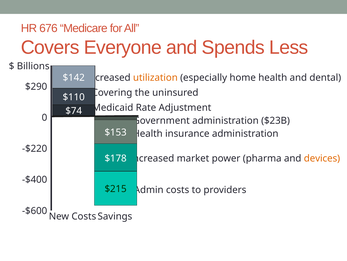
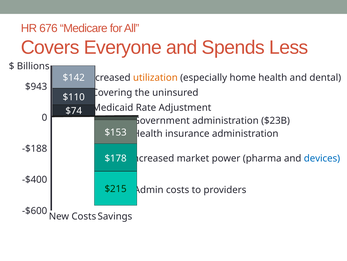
$290: $290 -> $943
-$220: -$220 -> -$188
devices colour: orange -> blue
